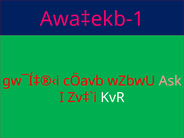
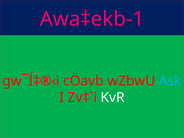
Ask colour: pink -> light blue
